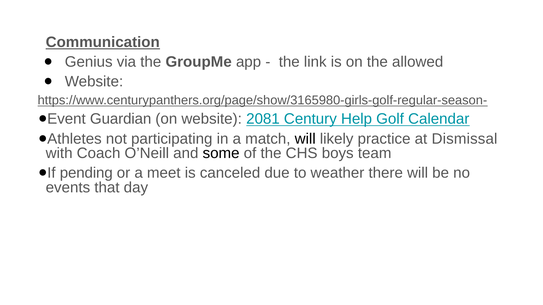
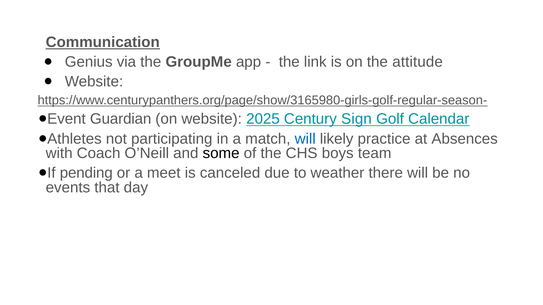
allowed: allowed -> attitude
2081: 2081 -> 2025
Help: Help -> Sign
will at (305, 139) colour: black -> blue
Dismissal: Dismissal -> Absences
